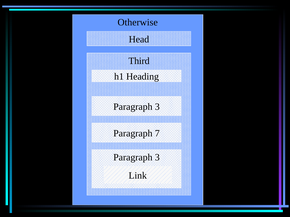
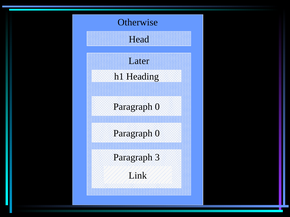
Third: Third -> Later
3 at (157, 107): 3 -> 0
7 at (157, 134): 7 -> 0
